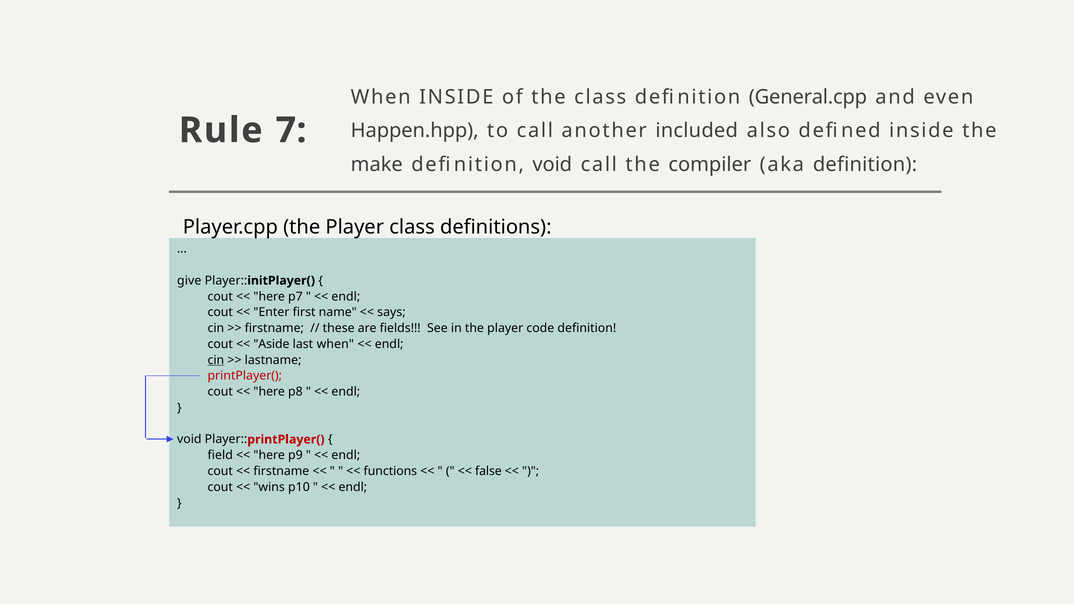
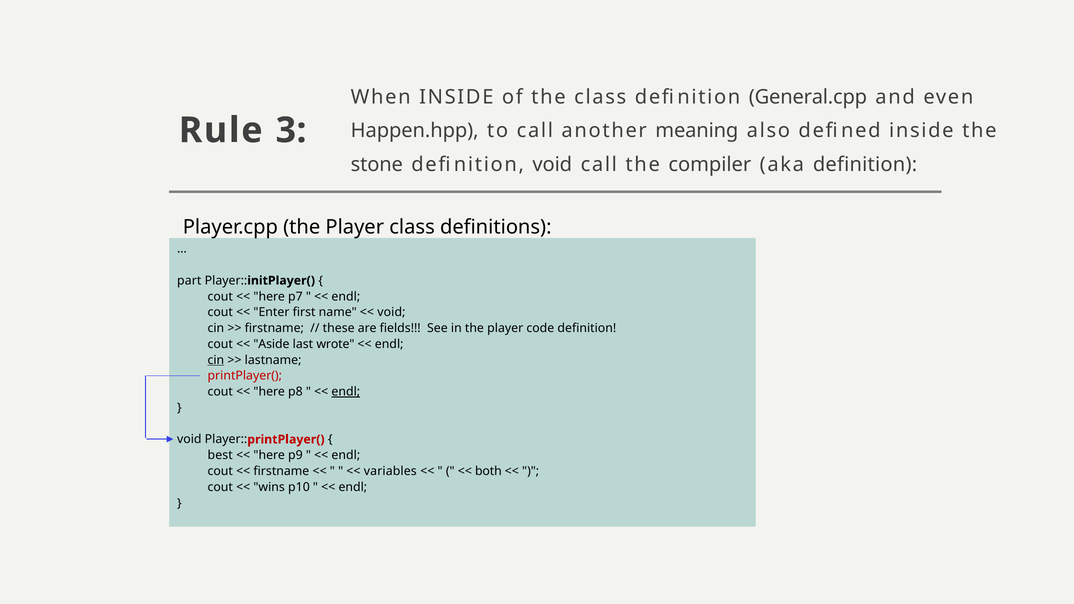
7: 7 -> 3
included: included -> meaning
make: make -> stone
give: give -> part
says at (391, 312): says -> void
last when: when -> wrote
endl at (346, 392) underline: none -> present
field: field -> best
functions: functions -> variables
false: false -> both
